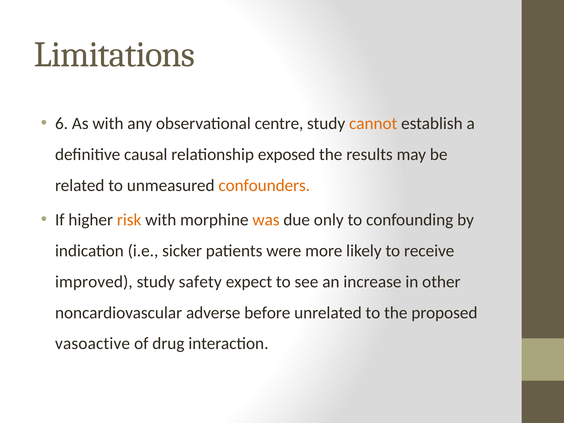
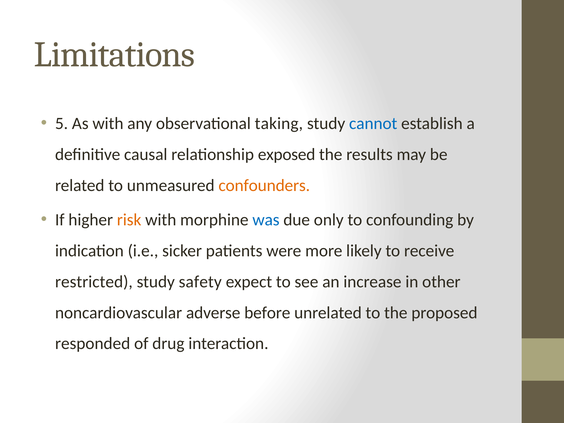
6: 6 -> 5
centre: centre -> taking
cannot colour: orange -> blue
was colour: orange -> blue
improved: improved -> restricted
vasoactive: vasoactive -> responded
